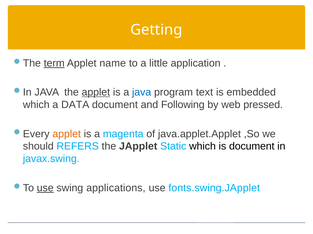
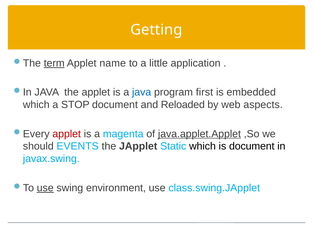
applet at (96, 93) underline: present -> none
text: text -> first
DATA: DATA -> STOP
Following: Following -> Reloaded
pressed: pressed -> aspects
applet at (67, 134) colour: orange -> red
java.applet.Applet underline: none -> present
REFERS: REFERS -> EVENTS
applications: applications -> environment
fonts.swing.JApplet: fonts.swing.JApplet -> class.swing.JApplet
